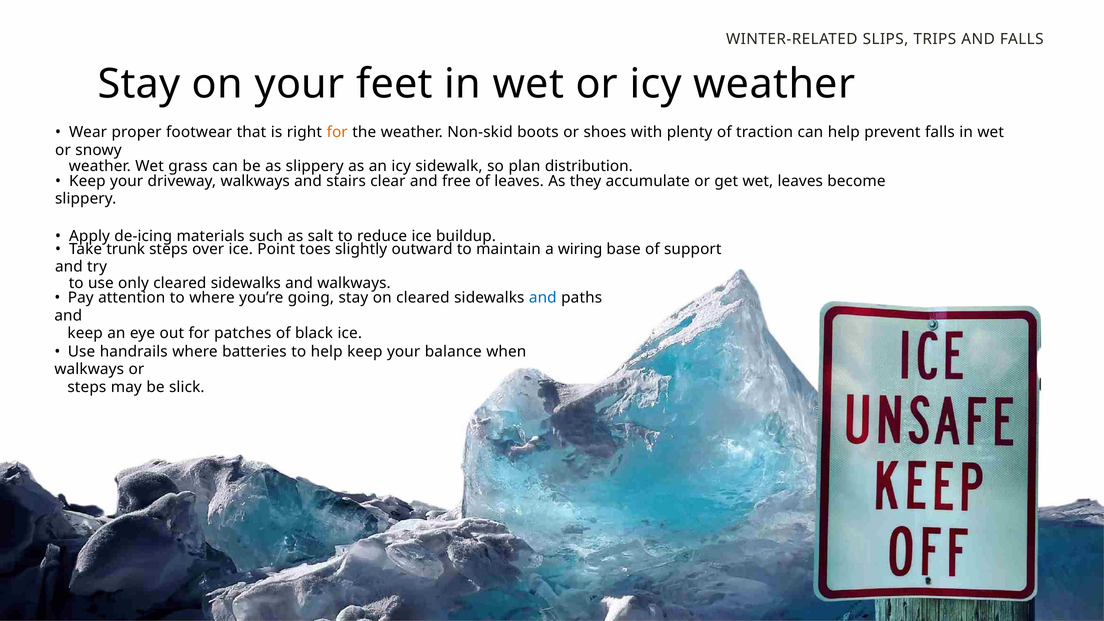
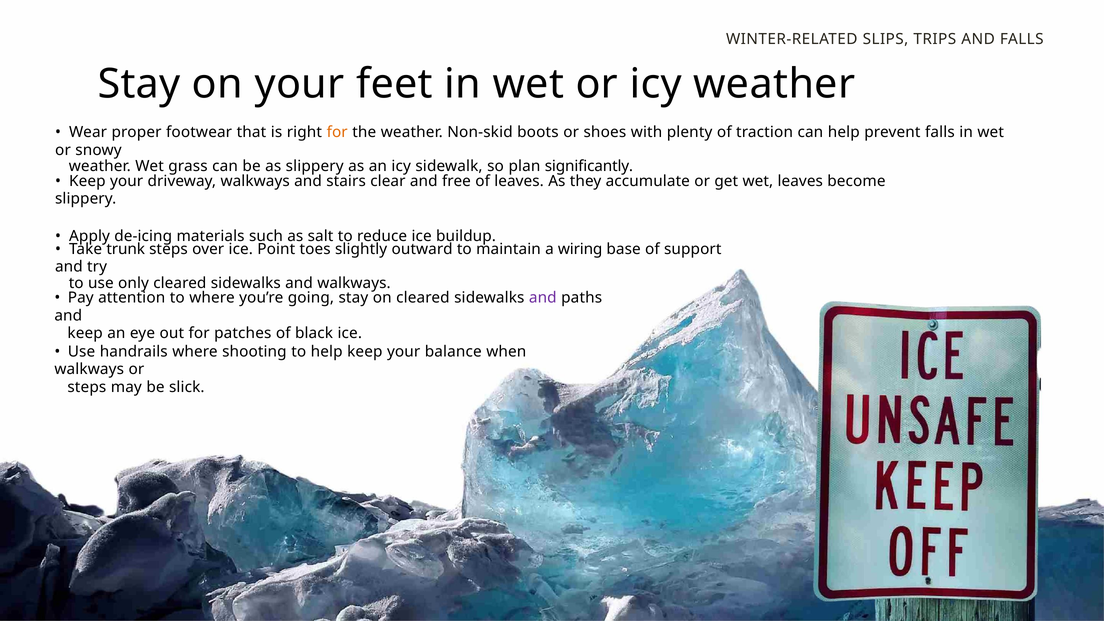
distribution: distribution -> significantly
and at (543, 298) colour: blue -> purple
batteries: batteries -> shooting
